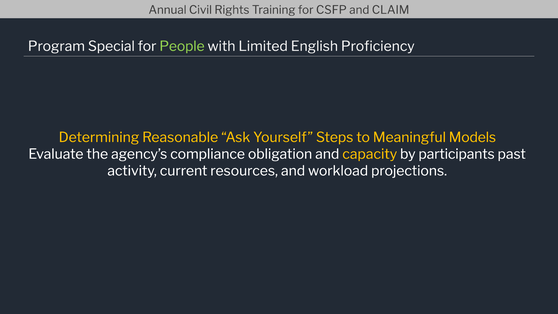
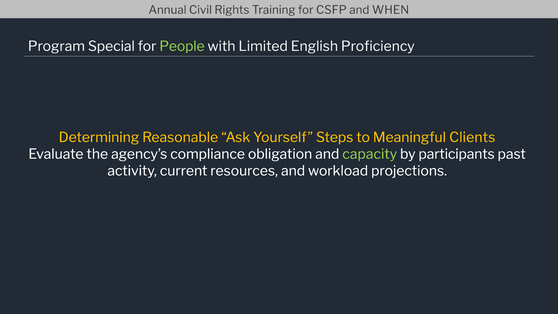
CLAIM: CLAIM -> WHEN
Models: Models -> Clients
capacity colour: yellow -> light green
